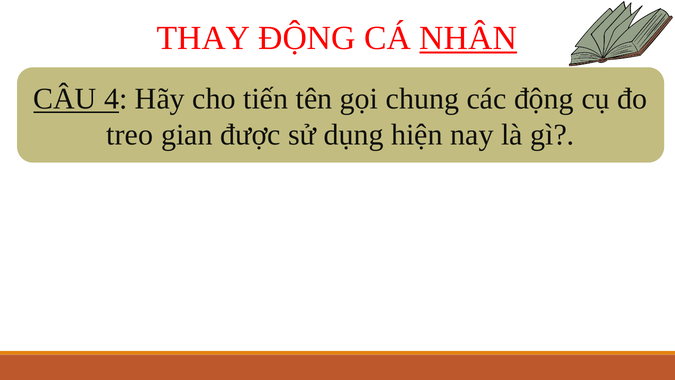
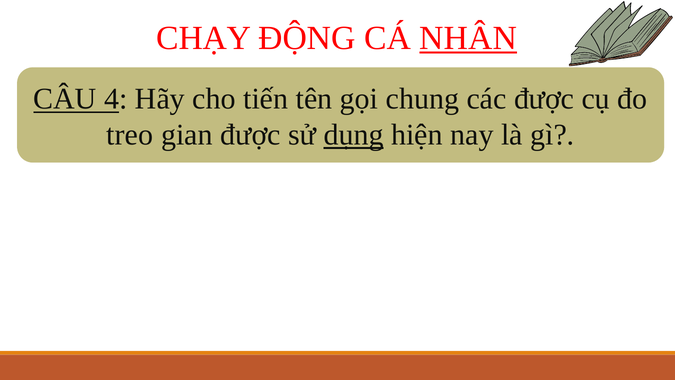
THAY: THAY -> CHẠY
các động: động -> được
dụng underline: none -> present
